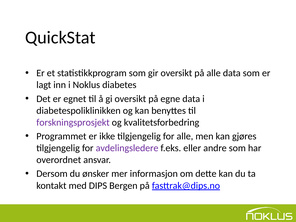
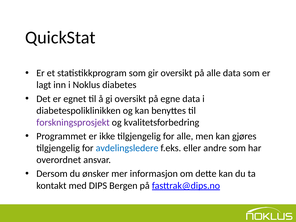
avdelingsledere colour: purple -> blue
